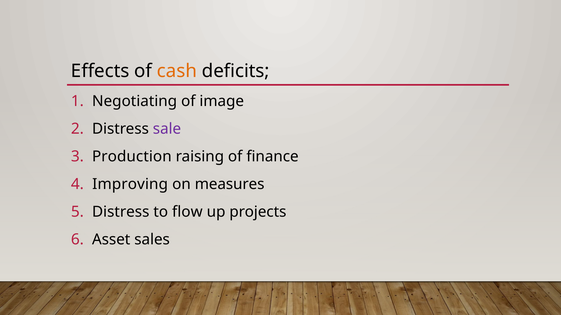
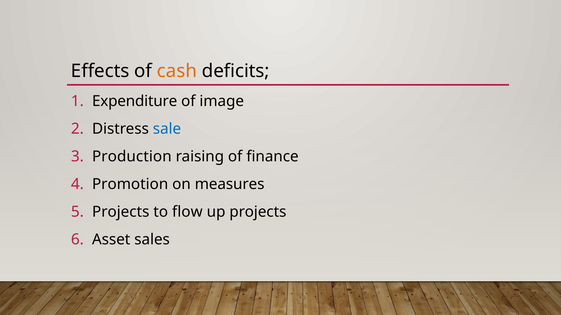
Negotiating: Negotiating -> Expenditure
sale colour: purple -> blue
Improving: Improving -> Promotion
Distress at (121, 212): Distress -> Projects
